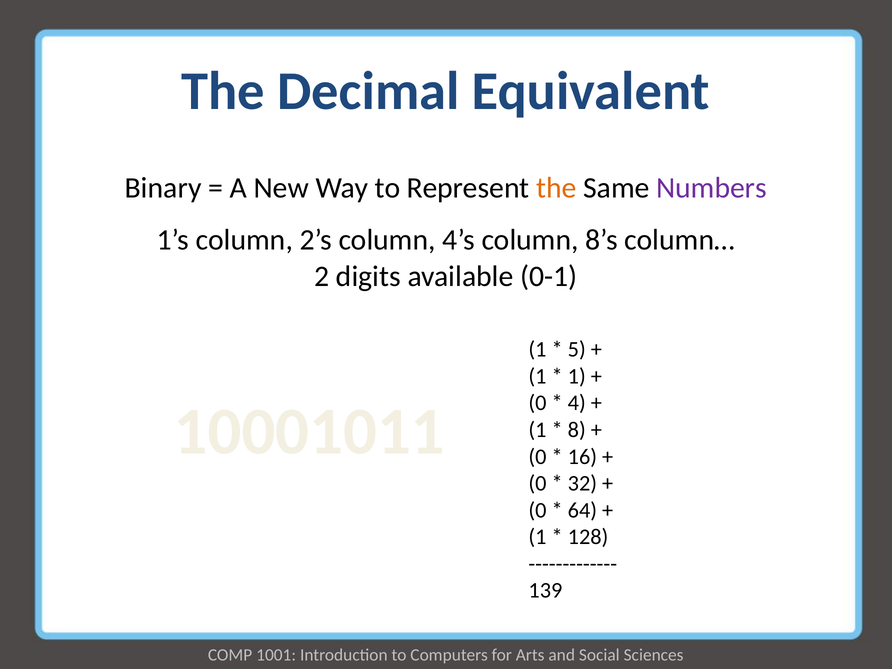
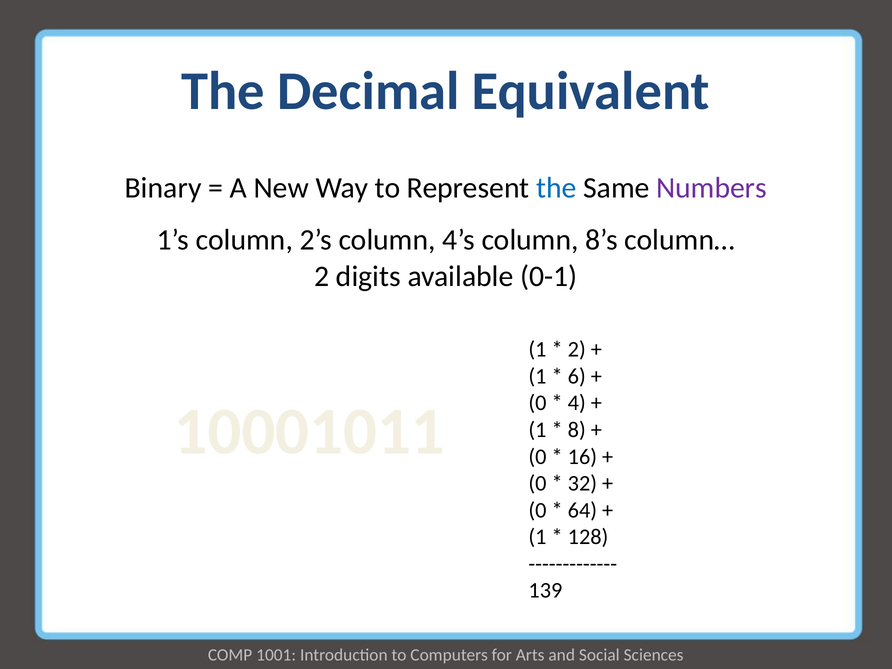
the at (556, 188) colour: orange -> blue
5 at (577, 350): 5 -> 2
1 at (577, 376): 1 -> 6
